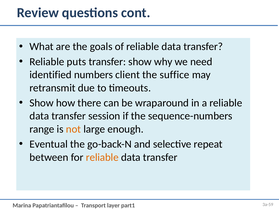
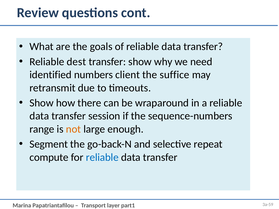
puts: puts -> dest
Eventual: Eventual -> Segment
between: between -> compute
reliable at (102, 157) colour: orange -> blue
